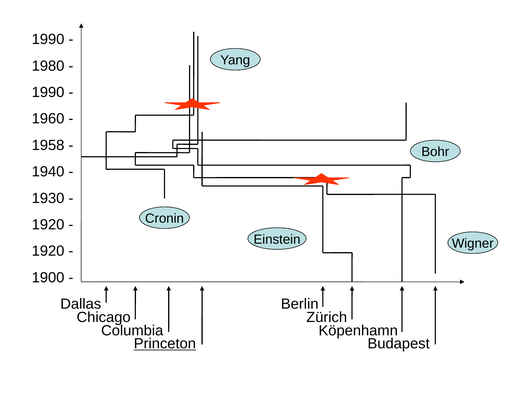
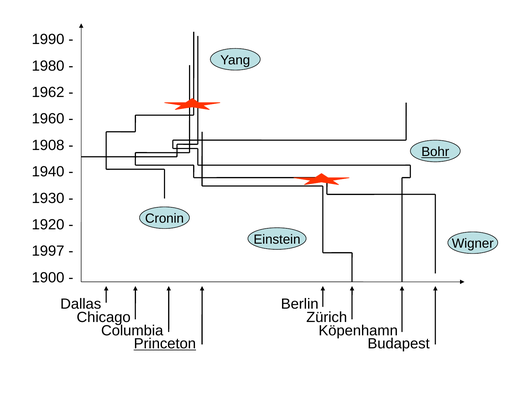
1990 at (48, 92): 1990 -> 1962
1958: 1958 -> 1908
Bohr underline: none -> present
1920 at (48, 251): 1920 -> 1997
